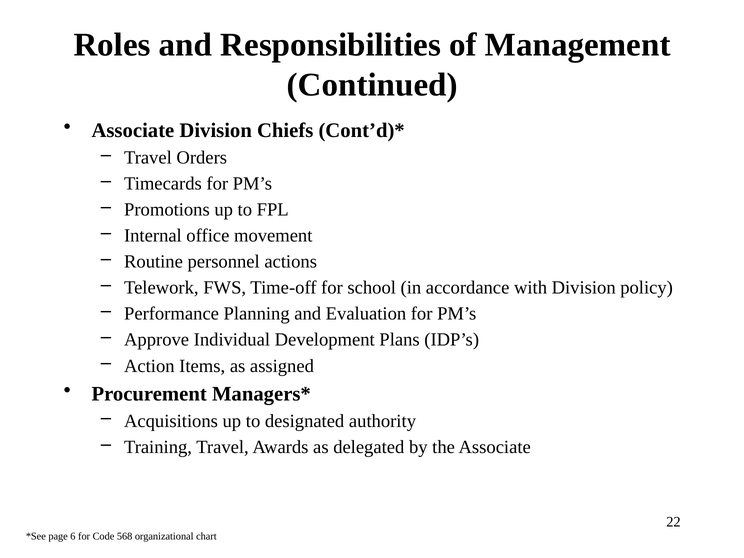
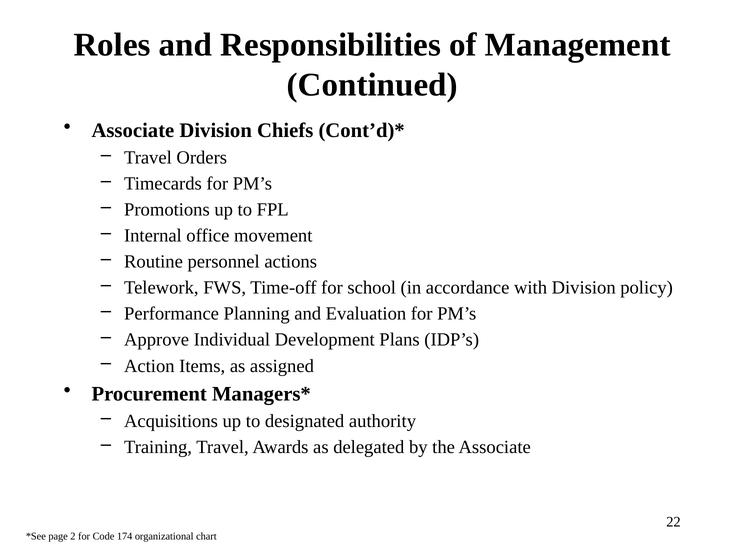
6: 6 -> 2
568: 568 -> 174
